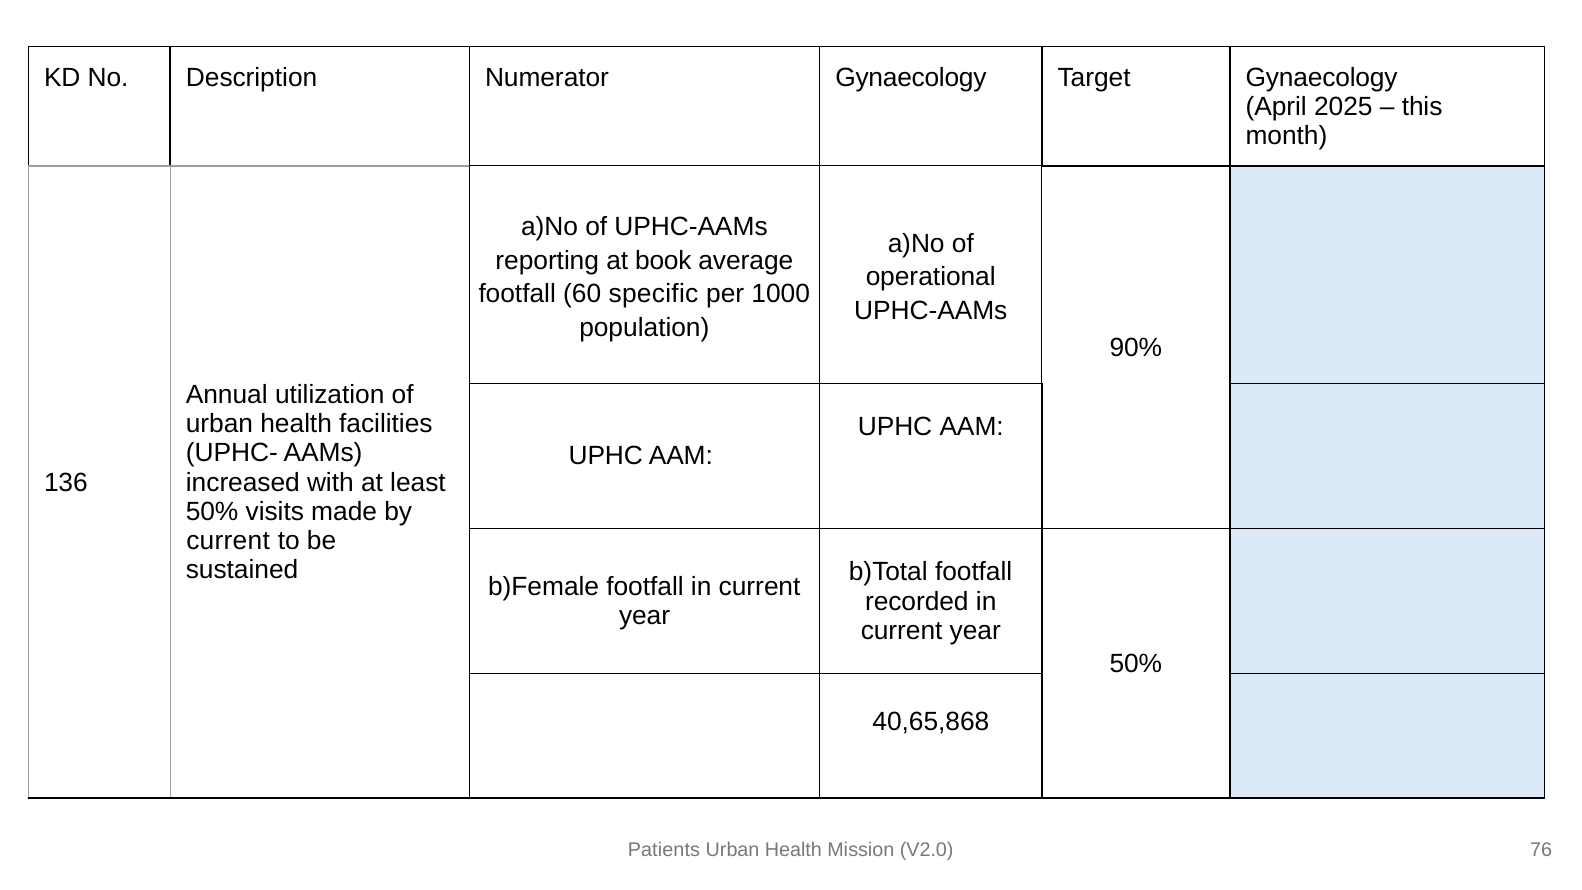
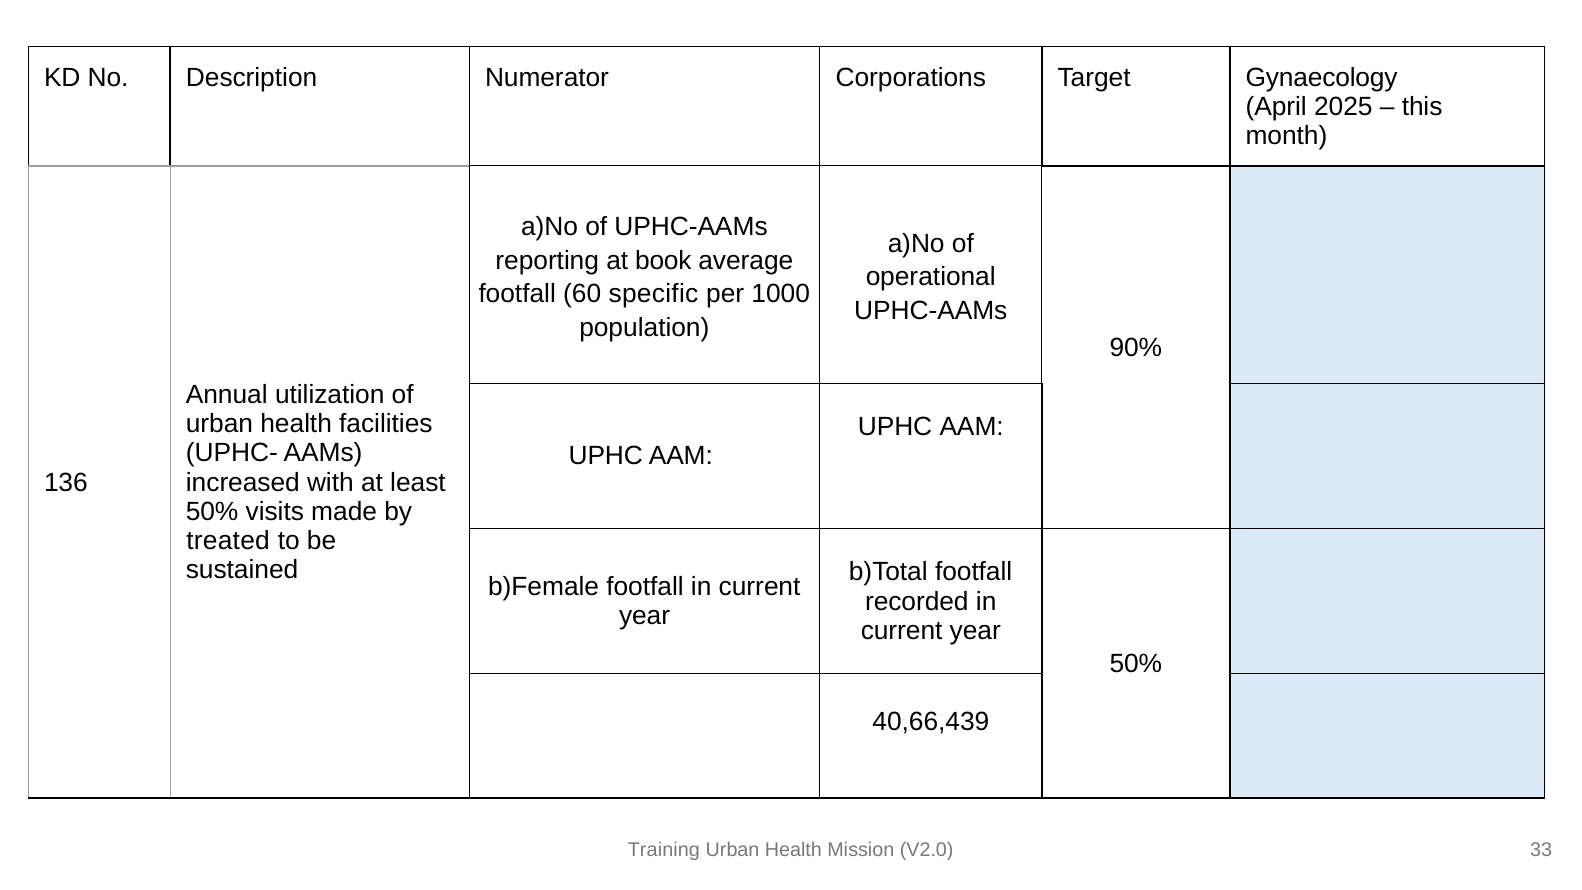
Numerator Gynaecology: Gynaecology -> Corporations
current at (228, 541): current -> treated
40,65,868: 40,65,868 -> 40,66,439
Patients: Patients -> Training
76: 76 -> 33
